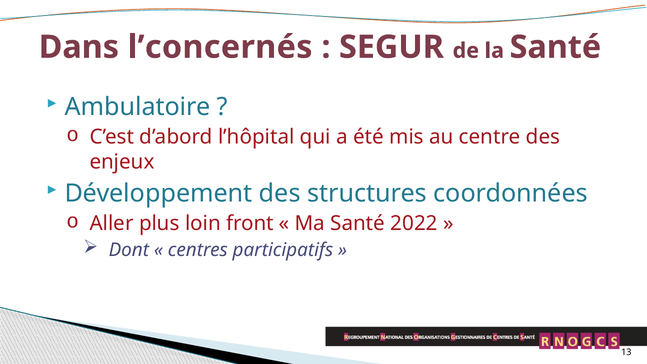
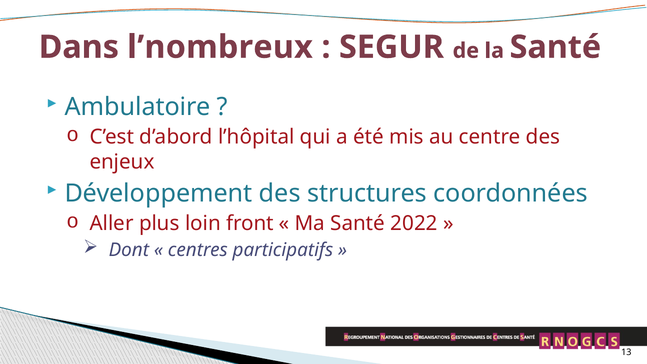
l’concernés: l’concernés -> l’nombreux
